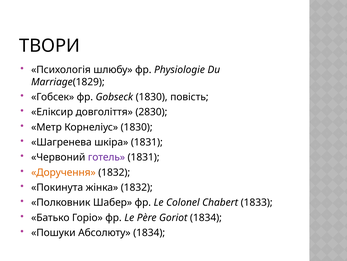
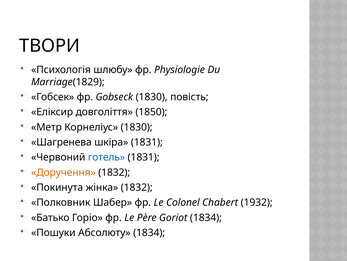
2830: 2830 -> 1850
готель colour: purple -> blue
1833: 1833 -> 1932
